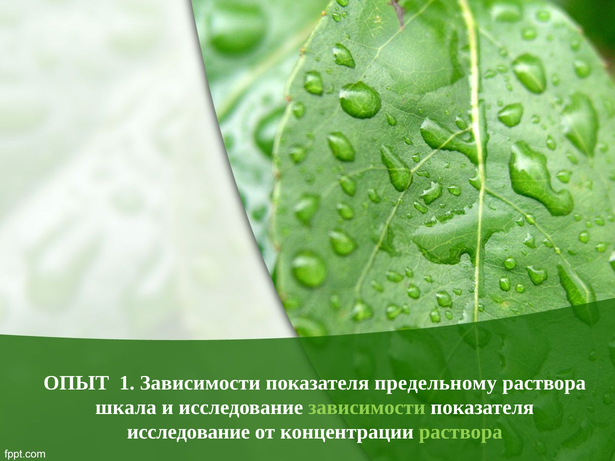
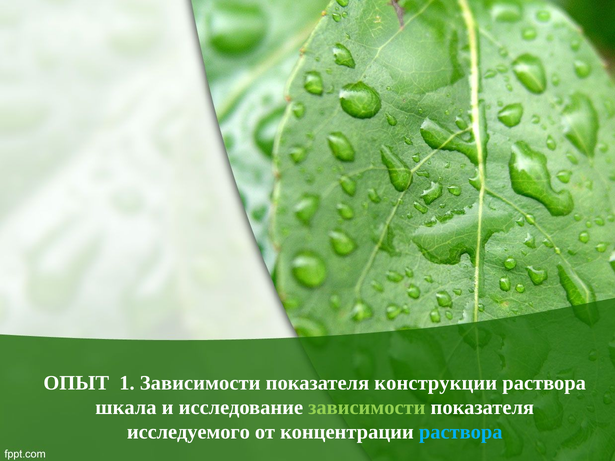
предельному: предельному -> конструкции
исследование at (189, 432): исследование -> исследуемого
раствора at (461, 432) colour: light green -> light blue
